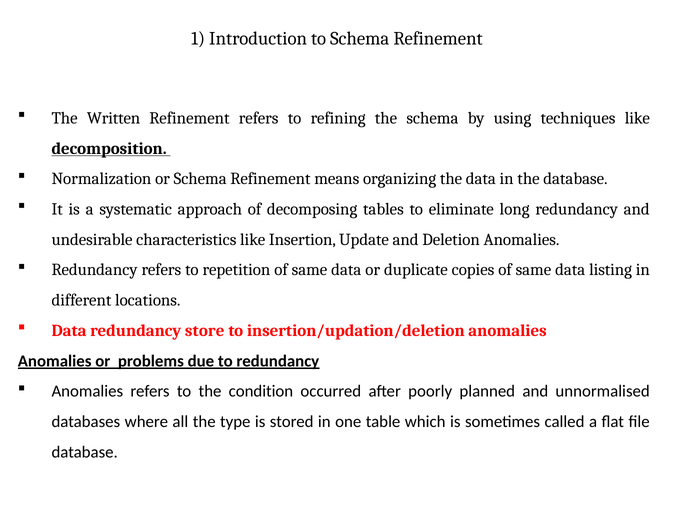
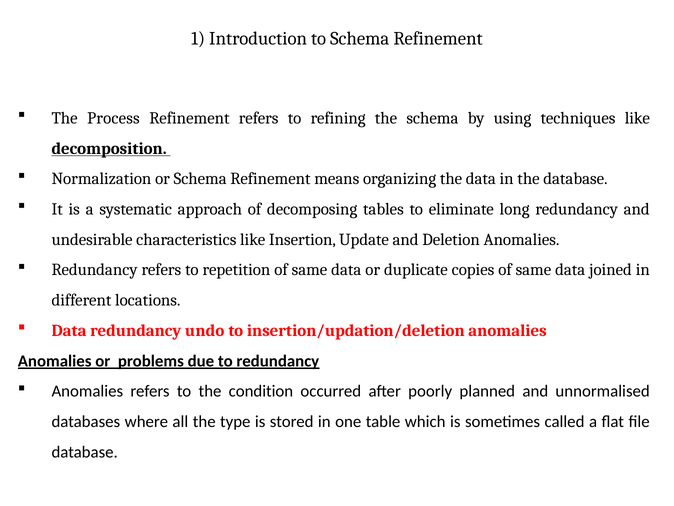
Written: Written -> Process
listing: listing -> joined
store: store -> undo
